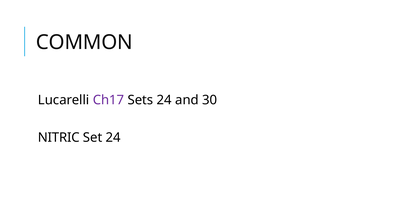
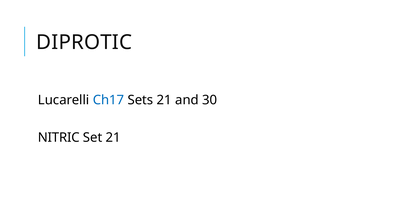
COMMON: COMMON -> DIPROTIC
Ch17 colour: purple -> blue
Sets 24: 24 -> 21
Set 24: 24 -> 21
